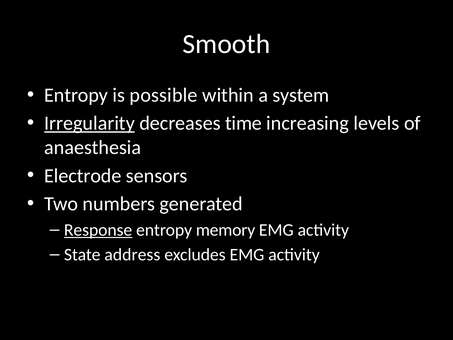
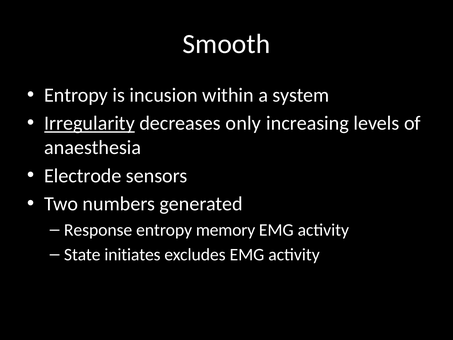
possible: possible -> incusion
time: time -> only
Response underline: present -> none
address: address -> initiates
